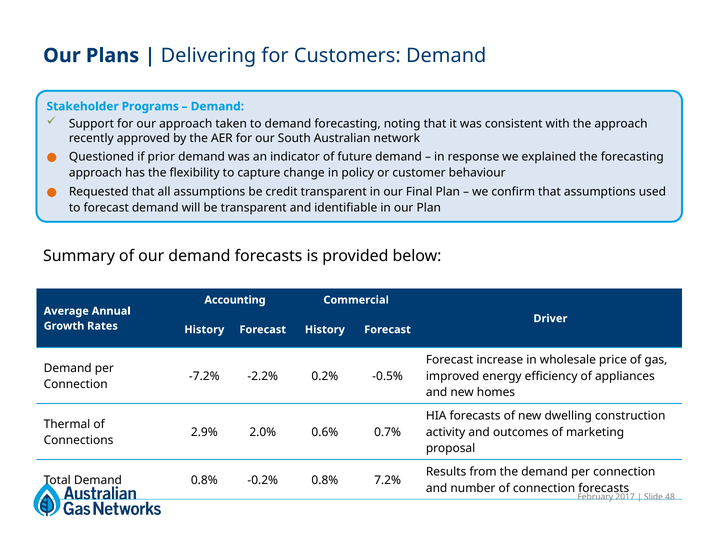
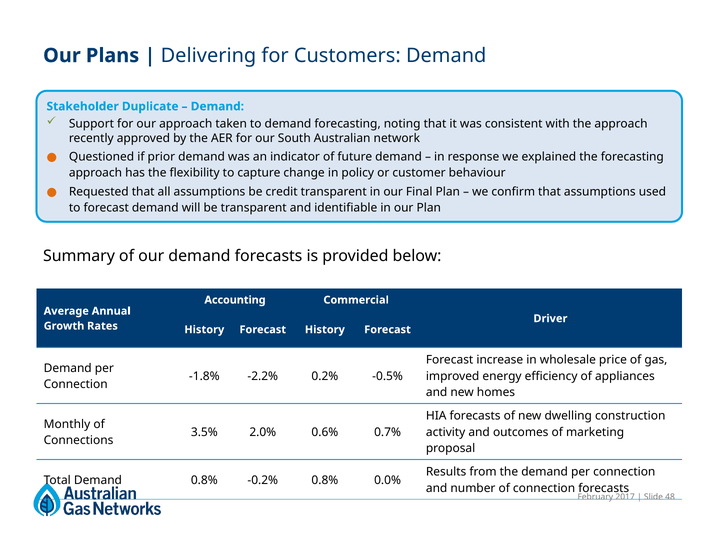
Programs: Programs -> Duplicate
-7.2%: -7.2% -> -1.8%
Thermal: Thermal -> Monthly
2.9%: 2.9% -> 3.5%
7.2%: 7.2% -> 0.0%
